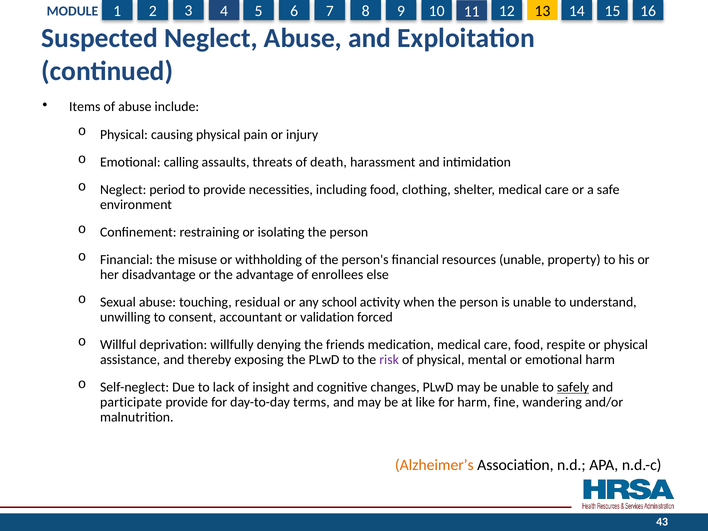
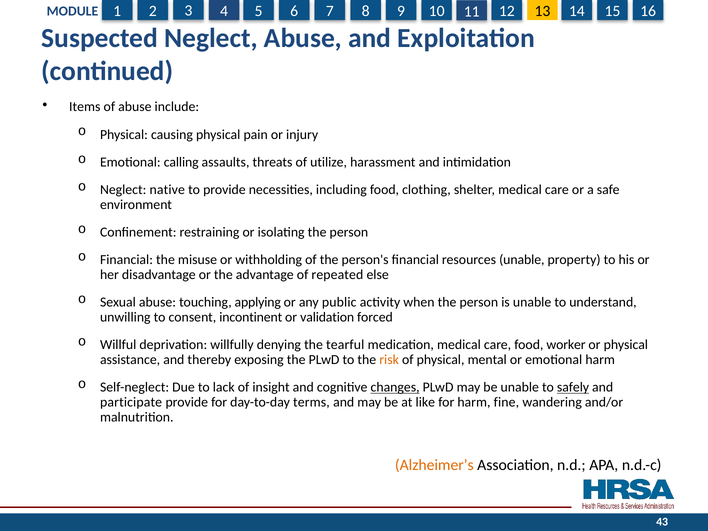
death: death -> utilize
period: period -> native
enrollees: enrollees -> repeated
residual: residual -> applying
school: school -> public
accountant: accountant -> incontinent
friends: friends -> tearful
respite: respite -> worker
risk colour: purple -> orange
changes underline: none -> present
